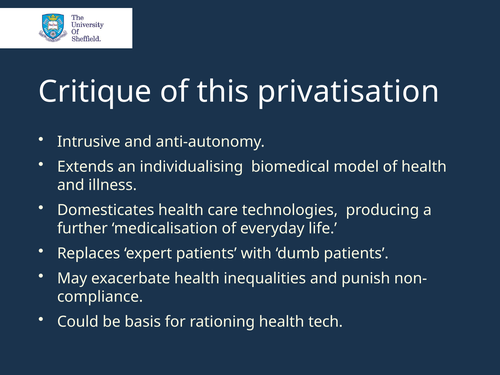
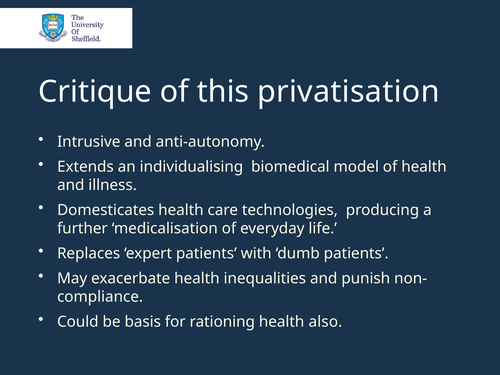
tech: tech -> also
